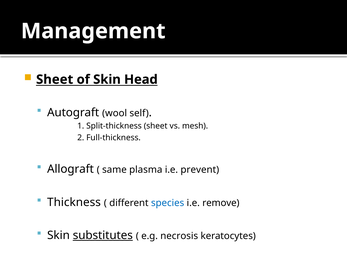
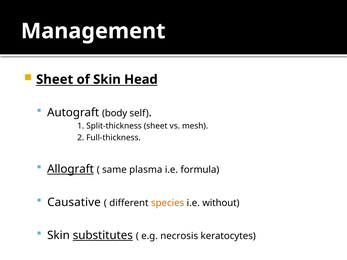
wool: wool -> body
Allograft underline: none -> present
prevent: prevent -> formula
Thickness: Thickness -> Causative
species colour: blue -> orange
remove: remove -> without
